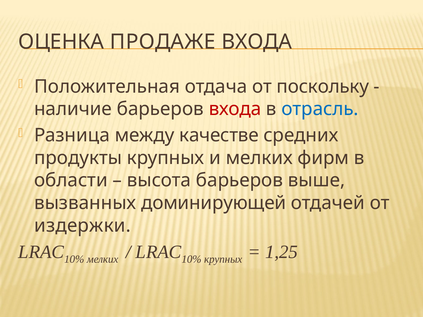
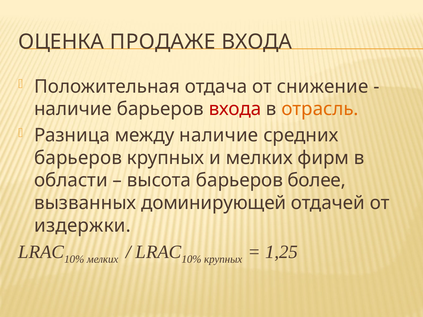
поскольку: поскольку -> снижение
отрасль colour: blue -> orange
между качестве: качестве -> наличие
продукты at (78, 158): продукты -> барьеров
выше: выше -> более
